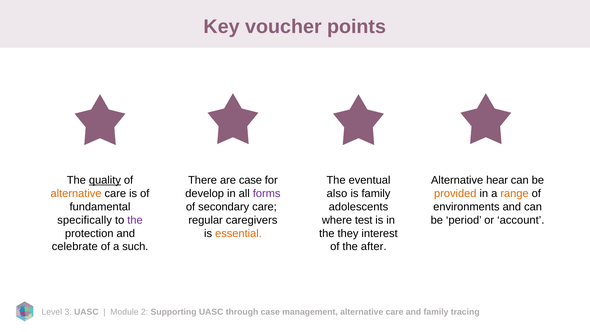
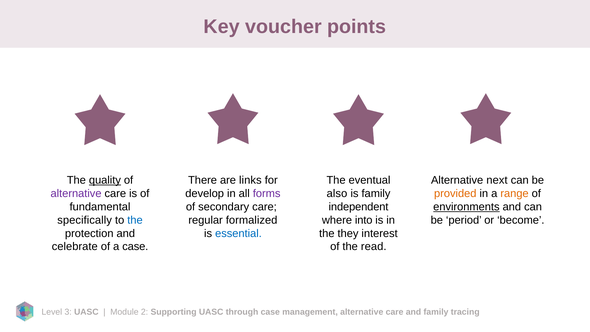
are case: case -> links
hear: hear -> next
alternative at (76, 193) colour: orange -> purple
adolescents: adolescents -> independent
environments underline: none -> present
the at (135, 220) colour: purple -> blue
caregivers: caregivers -> formalized
test: test -> into
account: account -> become
essential colour: orange -> blue
a such: such -> case
after: after -> read
